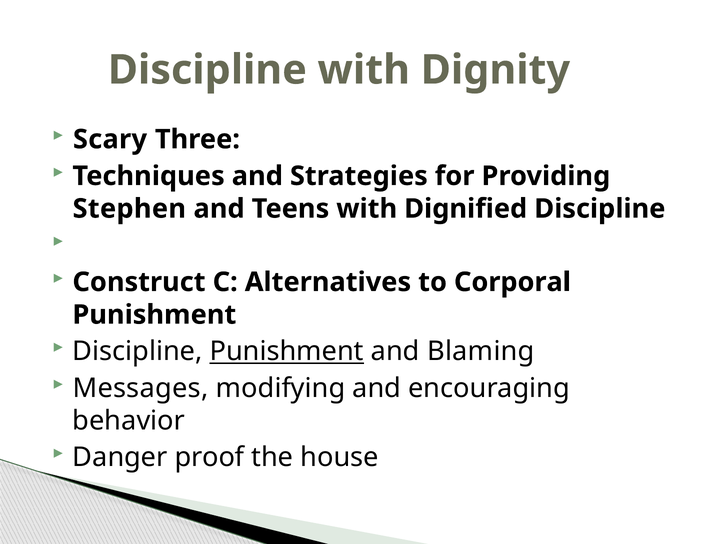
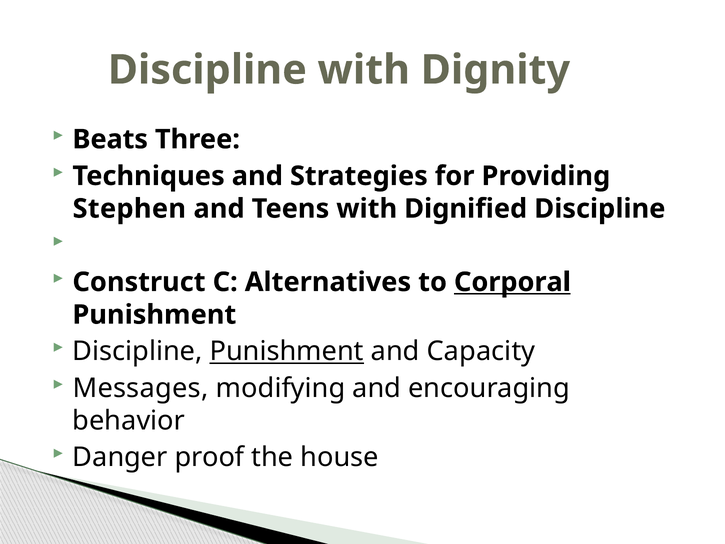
Scary: Scary -> Beats
Corporal underline: none -> present
Blaming: Blaming -> Capacity
